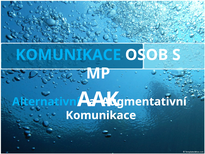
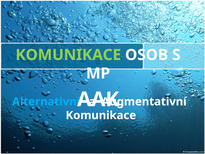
KOMUNIKACE at (68, 55) colour: light blue -> light green
